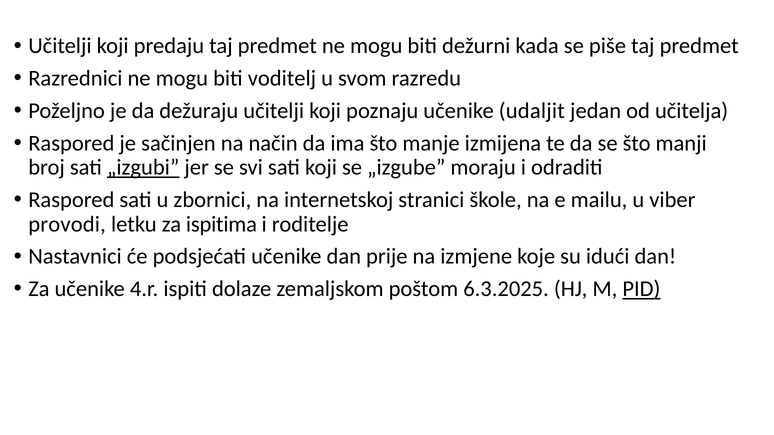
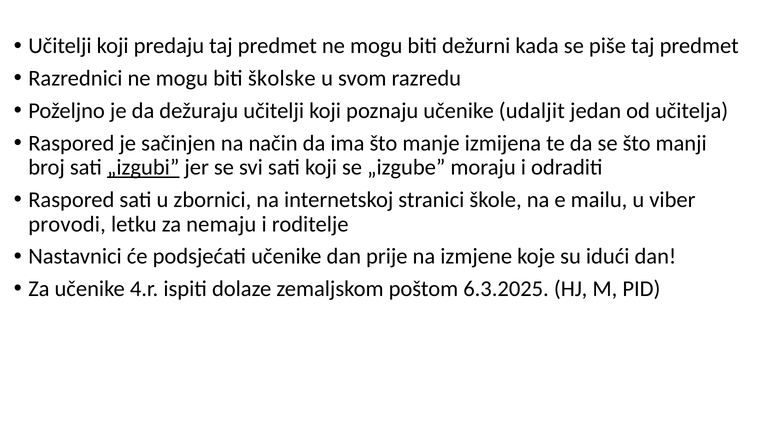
voditelj: voditelj -> školske
ispitima: ispitima -> nemaju
PID underline: present -> none
